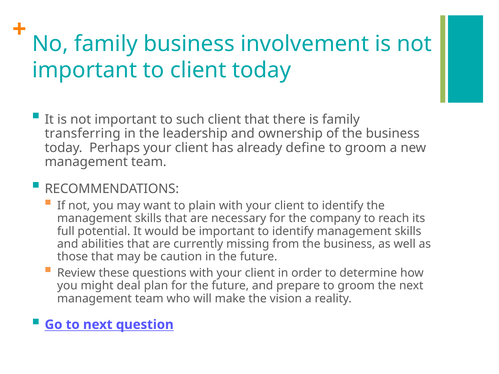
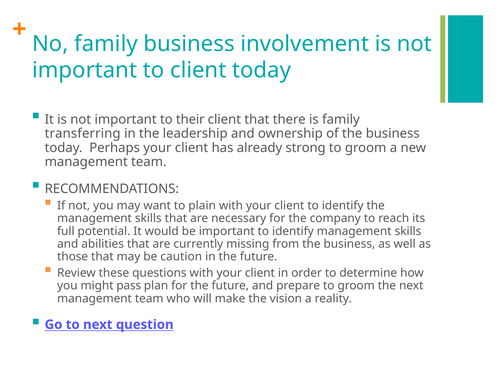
such: such -> their
define: define -> strong
deal: deal -> pass
